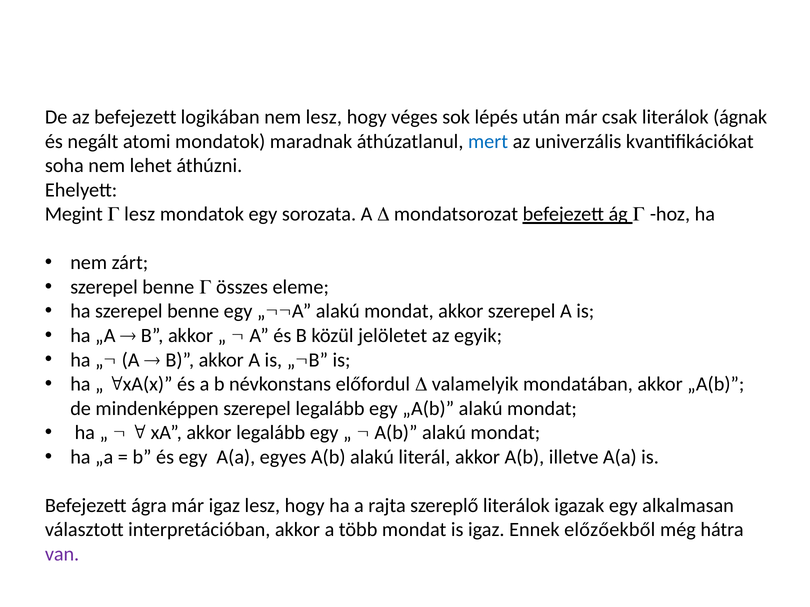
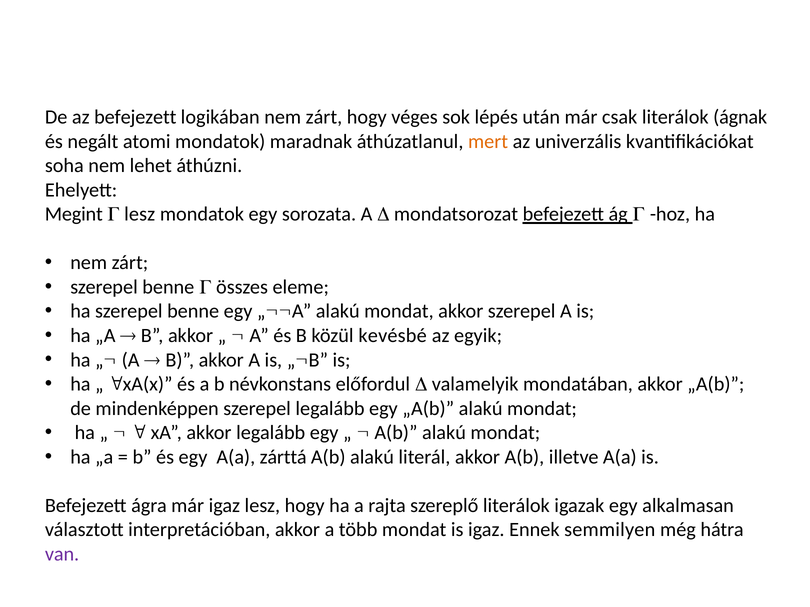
logikában nem lesz: lesz -> zárt
mert colour: blue -> orange
jelöletet: jelöletet -> kevésbé
egyes: egyes -> zárttá
előzőekből: előzőekből -> semmilyen
